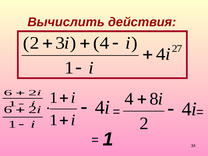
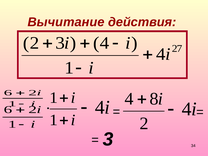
Вычислить: Вычислить -> Вычитание
1 at (108, 139): 1 -> 3
